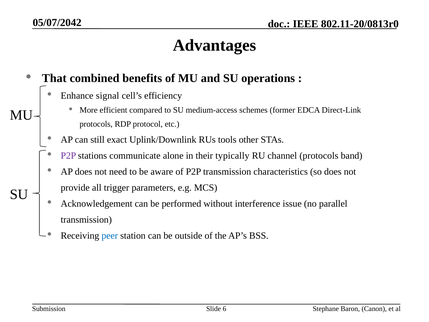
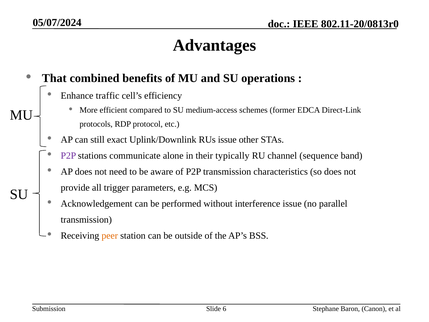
05/07/2042: 05/07/2042 -> 05/07/2024
signal: signal -> traffic
RUs tools: tools -> issue
channel protocols: protocols -> sequence
peer colour: blue -> orange
